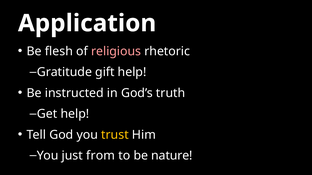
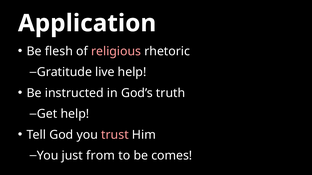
gift: gift -> live
trust colour: yellow -> pink
nature: nature -> comes
